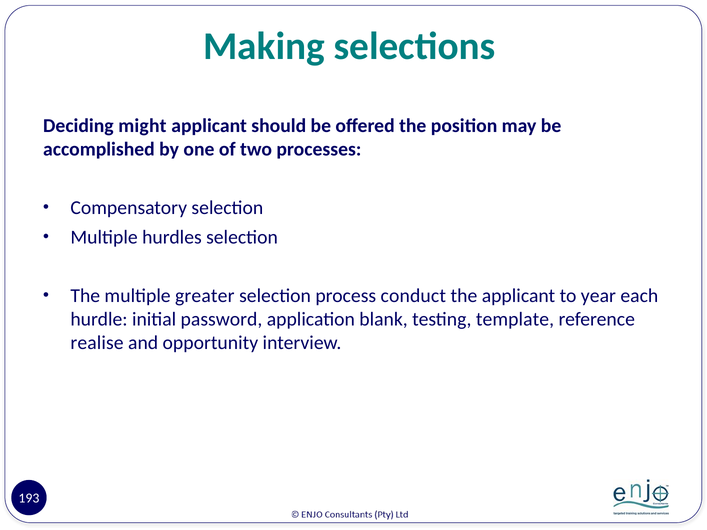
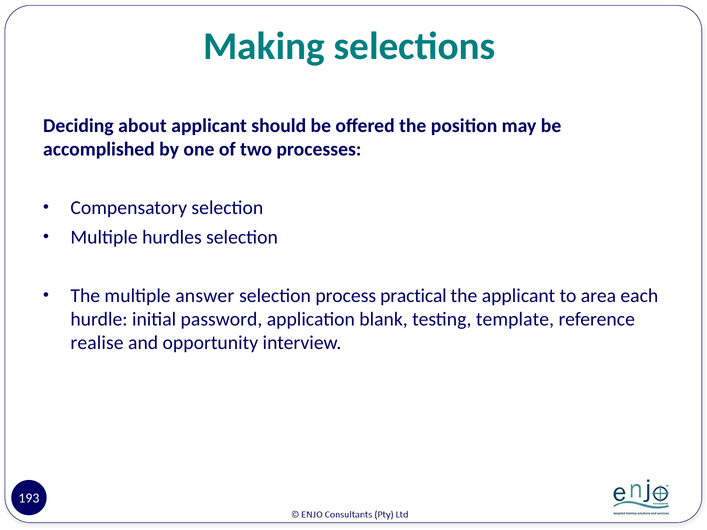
might: might -> about
greater: greater -> answer
conduct: conduct -> practical
year: year -> area
